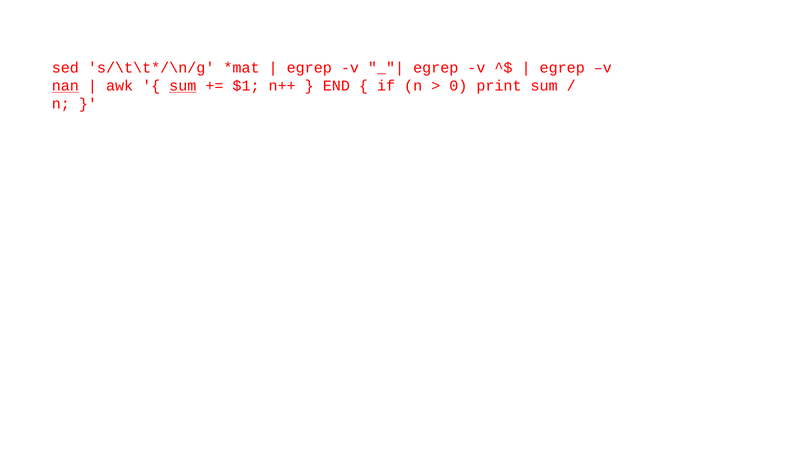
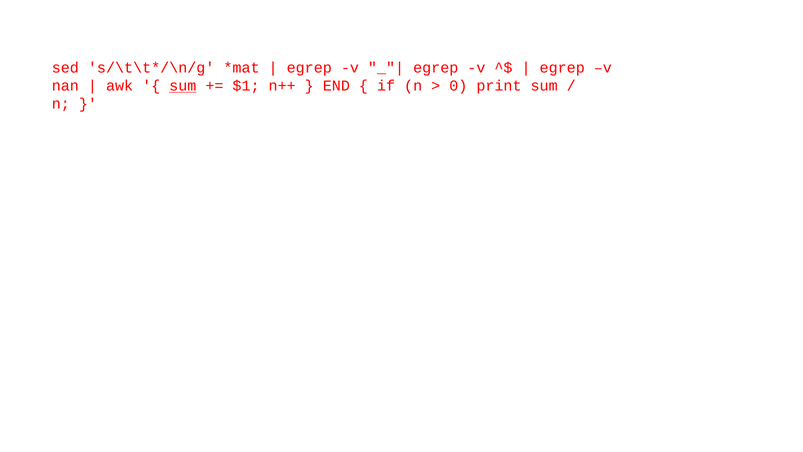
nan underline: present -> none
